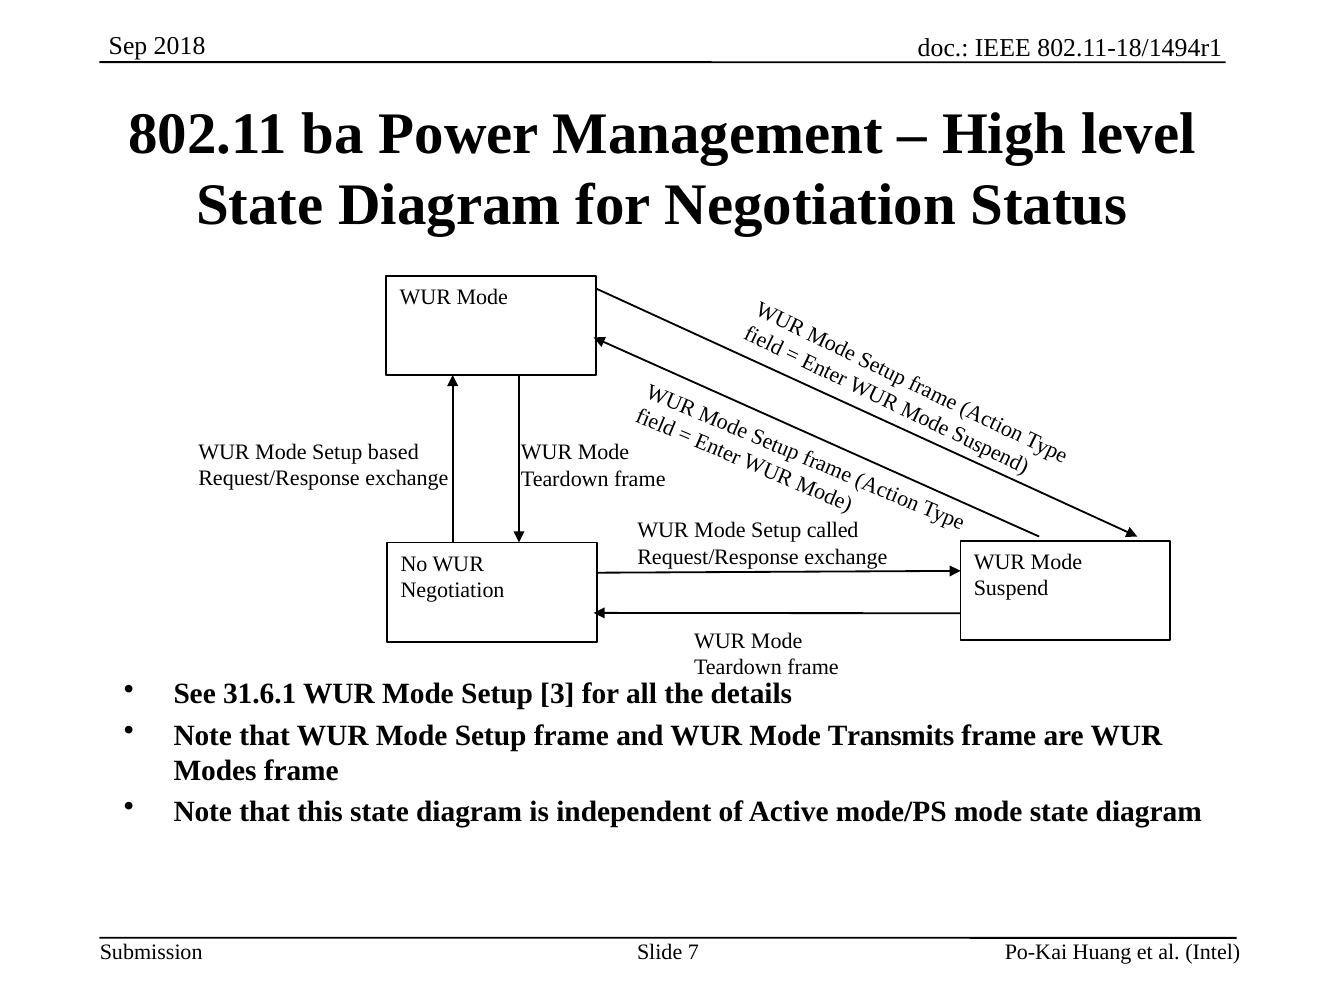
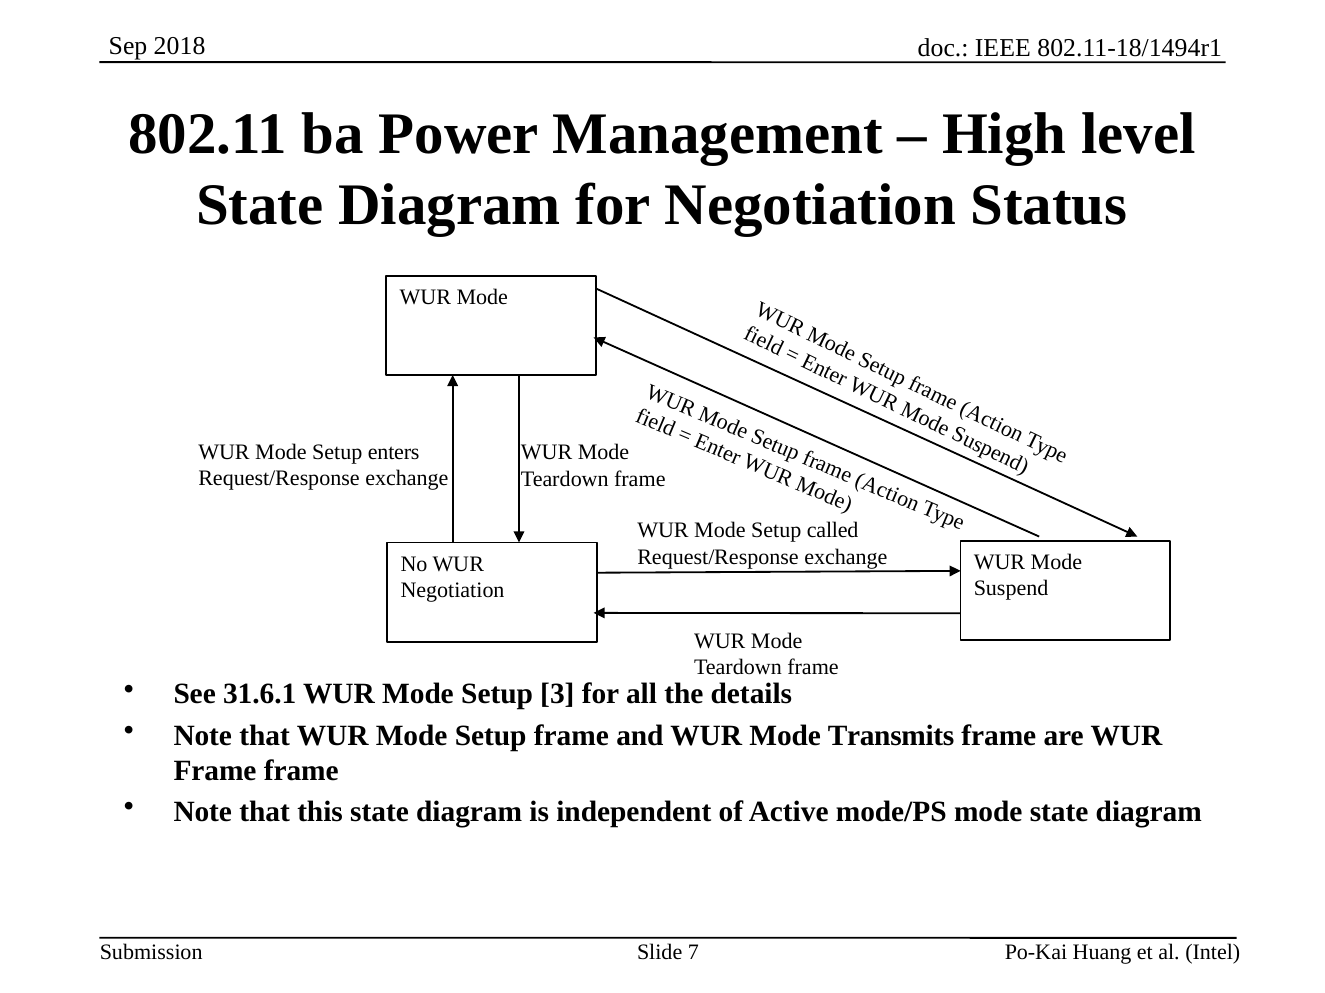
based: based -> enters
Modes at (215, 771): Modes -> Frame
